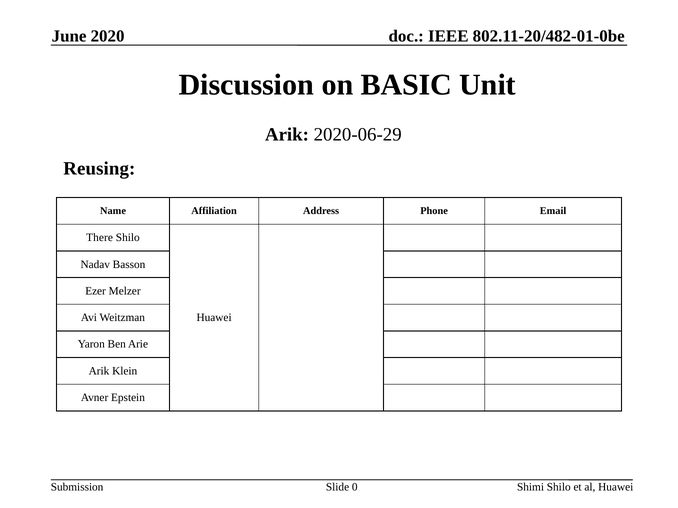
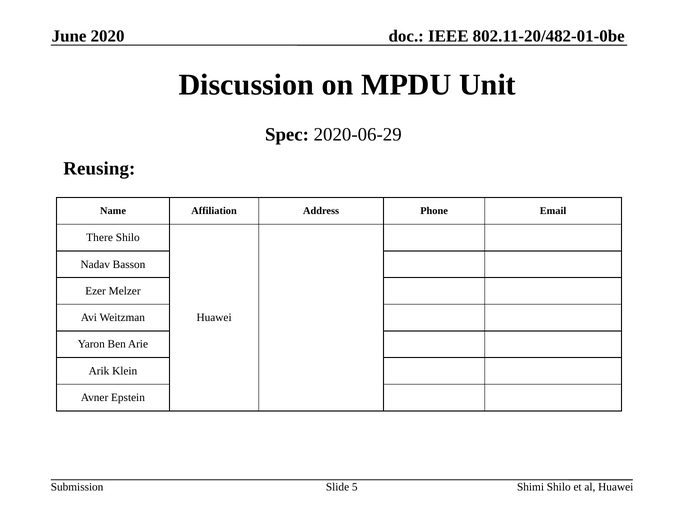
BASIC: BASIC -> MPDU
Arik at (287, 135): Arik -> Spec
0: 0 -> 5
